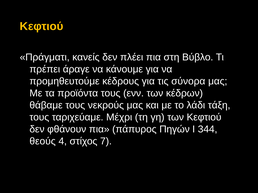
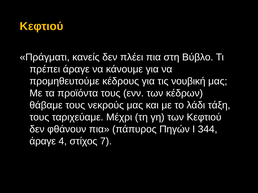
σύνορα: σύνορα -> νουβική
θεούς at (43, 142): θεούς -> άραγε
